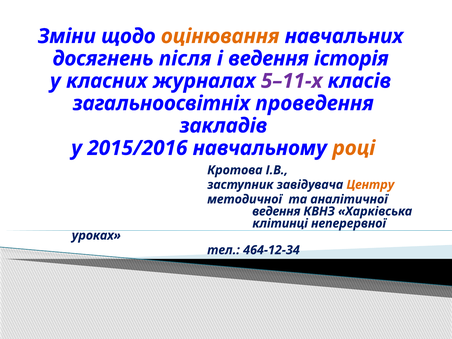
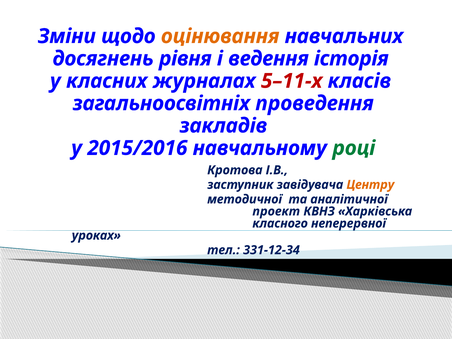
після: після -> рівня
5–11-х colour: purple -> red
році colour: orange -> green
ведення at (276, 211): ведення -> проект
клітинці: клітинці -> класного
464-12-34: 464-12-34 -> 331-12-34
